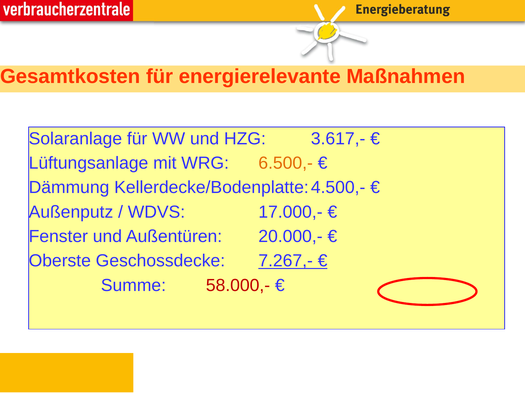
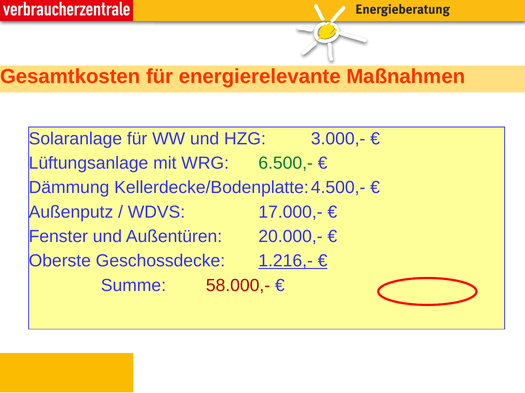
3.617,-: 3.617,- -> 3.000,-
6.500,- colour: orange -> green
7.267,-: 7.267,- -> 1.216,-
